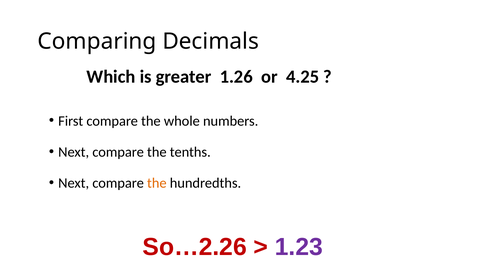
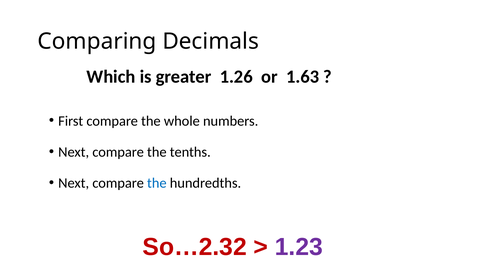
4.25: 4.25 -> 1.63
the at (157, 183) colour: orange -> blue
So…2.26: So…2.26 -> So…2.32
